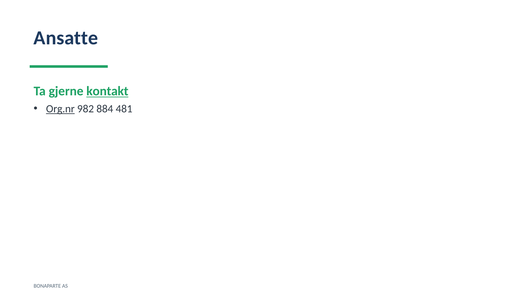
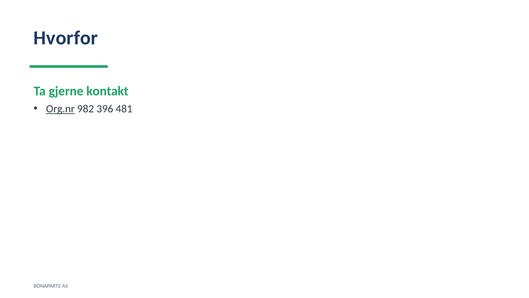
Ansatte: Ansatte -> Hvorfor
kontakt underline: present -> none
884: 884 -> 396
